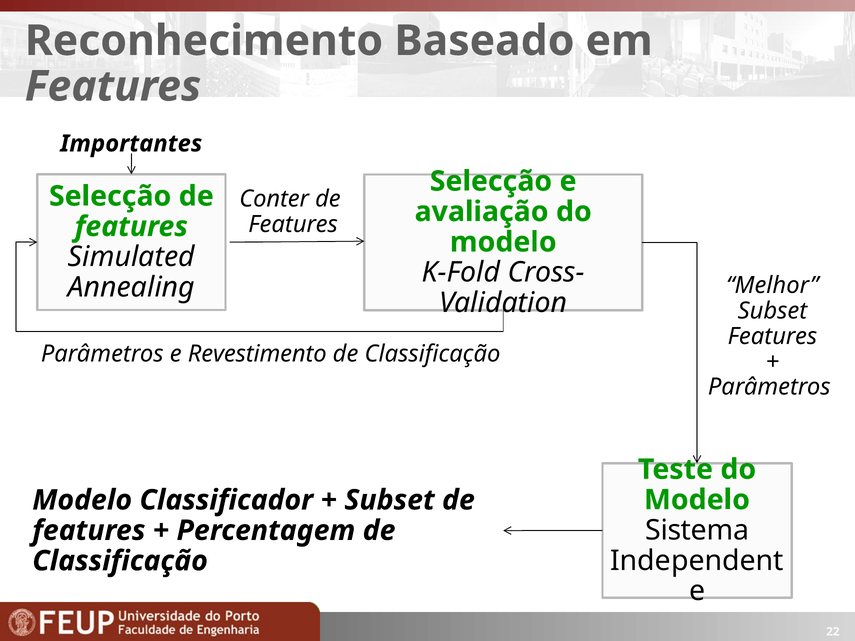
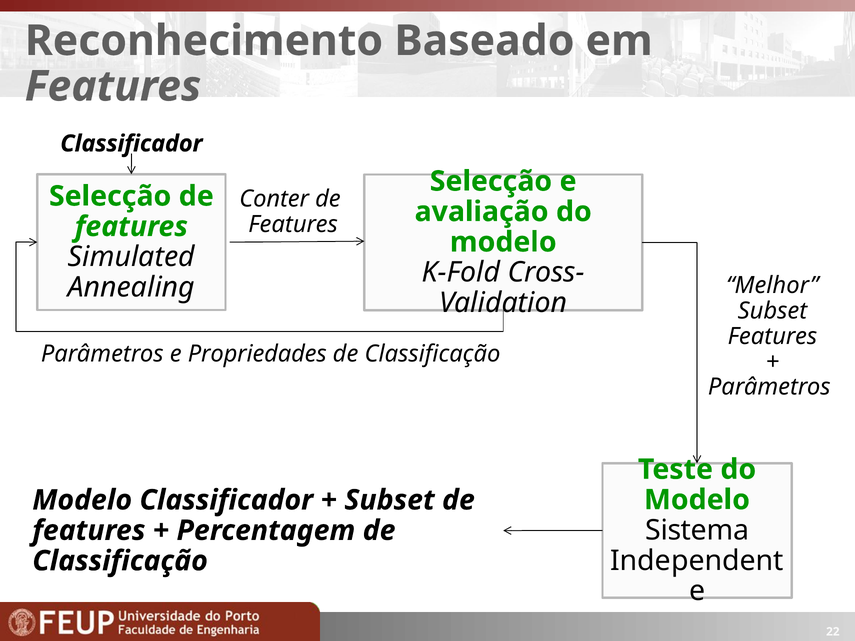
Importantes at (131, 144): Importantes -> Classificador
Revestimento: Revestimento -> Propriedades
